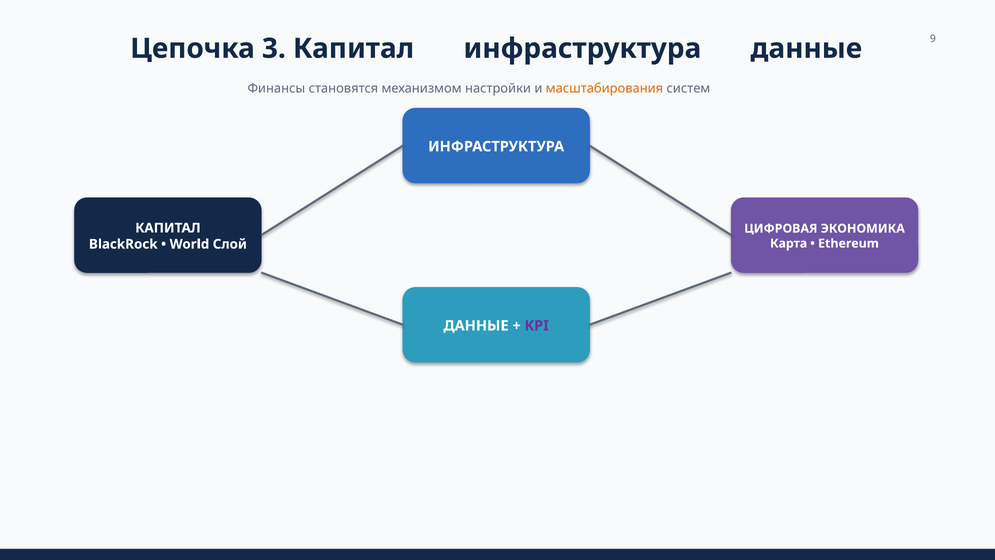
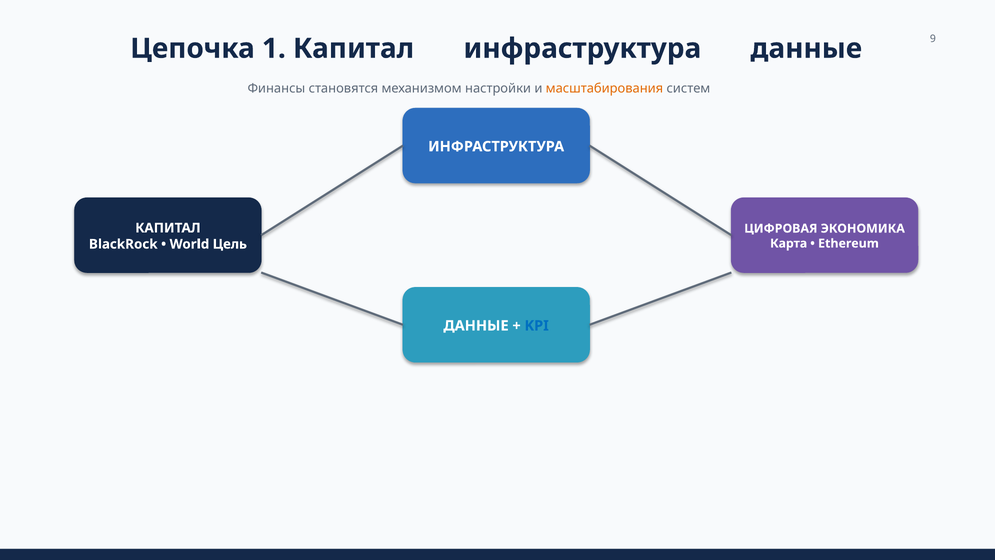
3: 3 -> 1
Слой: Слой -> Цель
KPI colour: purple -> blue
